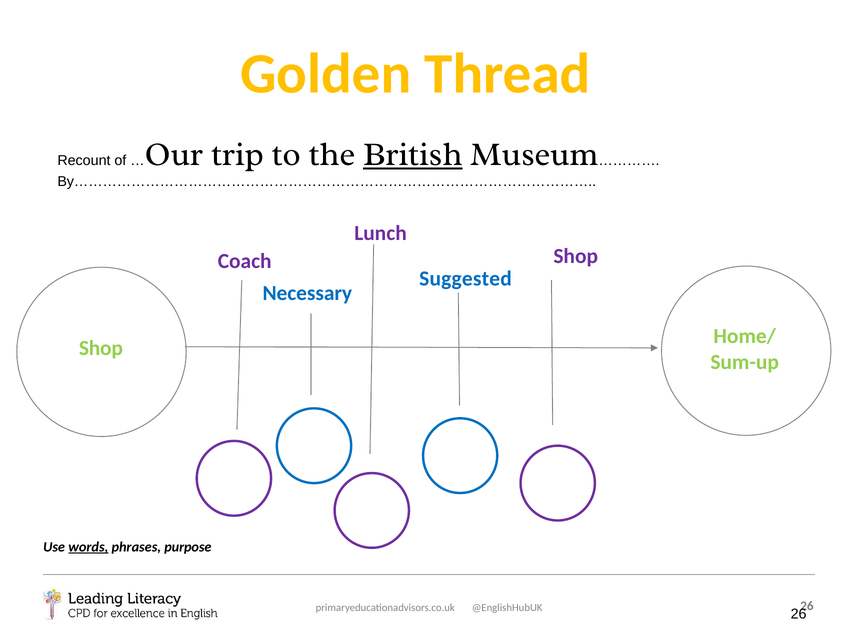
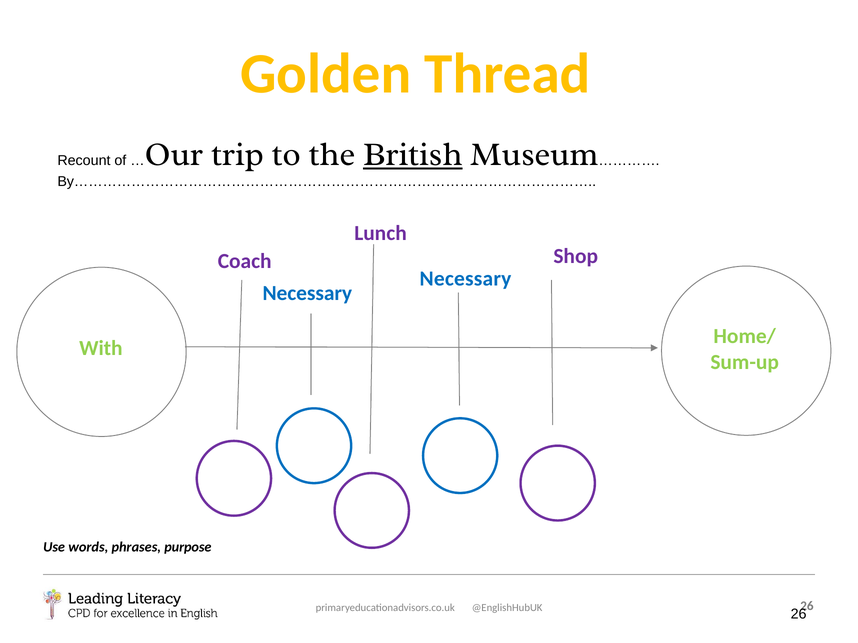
Suggested at (466, 279): Suggested -> Necessary
Shop at (101, 348): Shop -> With
words underline: present -> none
